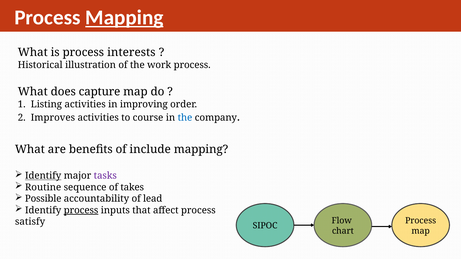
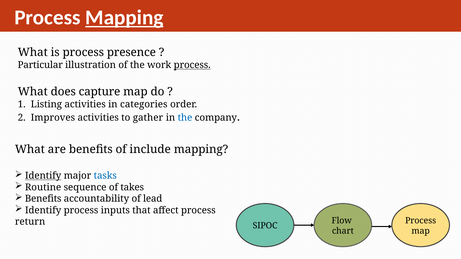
interests: interests -> presence
Historical: Historical -> Particular
process at (192, 65) underline: none -> present
improving: improving -> categories
course: course -> gather
tasks colour: purple -> blue
Possible at (43, 199): Possible -> Benefits
process at (81, 211) underline: present -> none
satisfy: satisfy -> return
